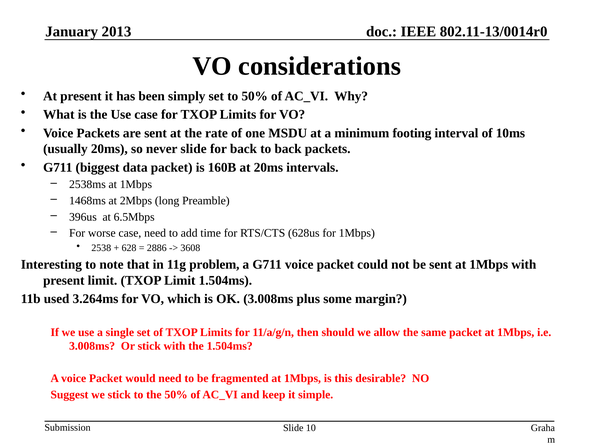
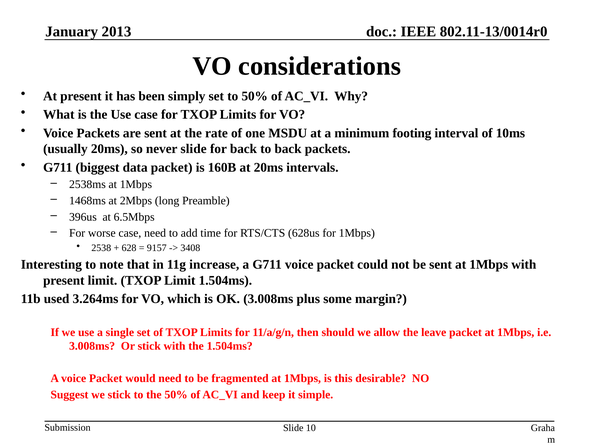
2886: 2886 -> 9157
3608: 3608 -> 3408
problem: problem -> increase
same: same -> leave
